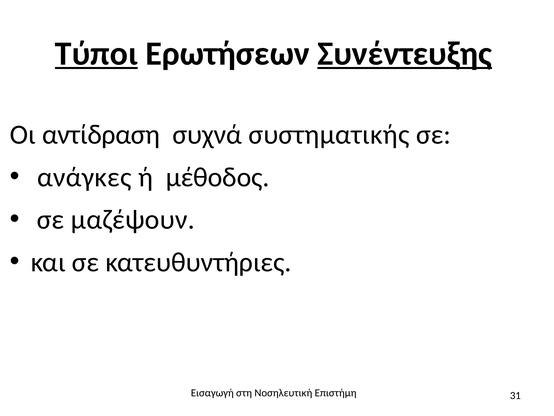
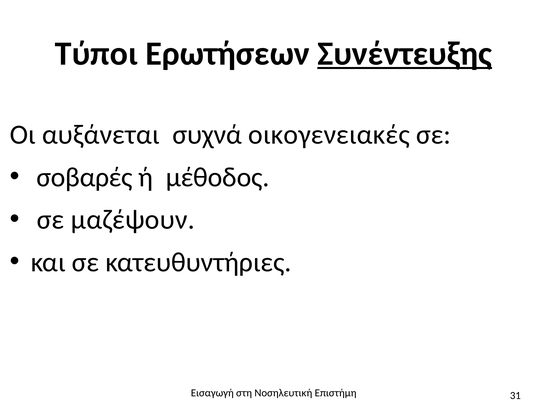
Τύποι underline: present -> none
αντίδραση: αντίδραση -> αυξάνεται
συστηματικής: συστηματικής -> οικογενειακές
ανάγκες: ανάγκες -> σοβαρές
